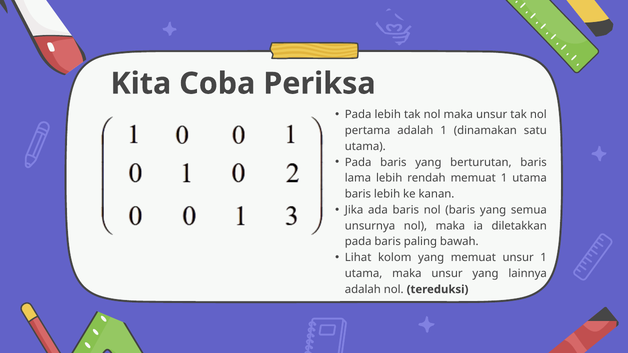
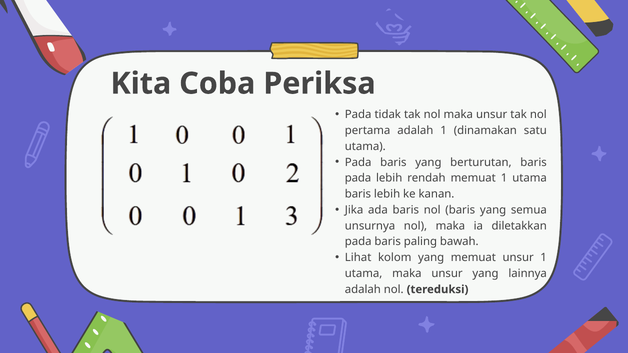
Pada lebih: lebih -> tidak
lama at (358, 178): lama -> pada
